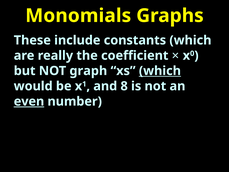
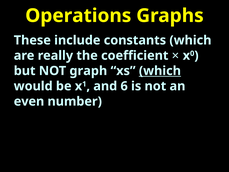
Monomials: Monomials -> Operations
8: 8 -> 6
even underline: present -> none
